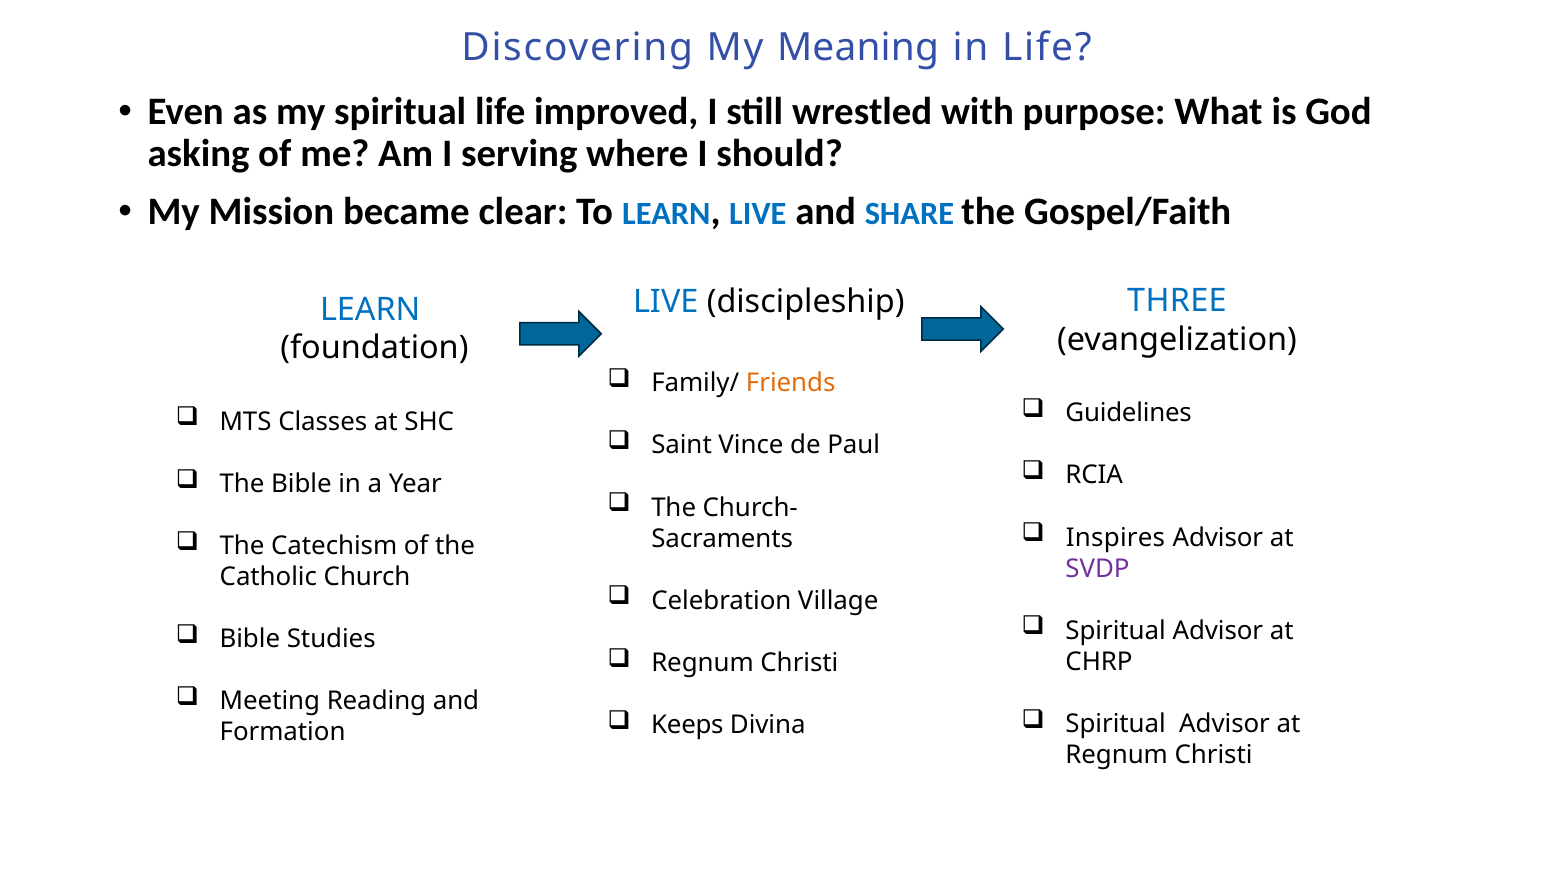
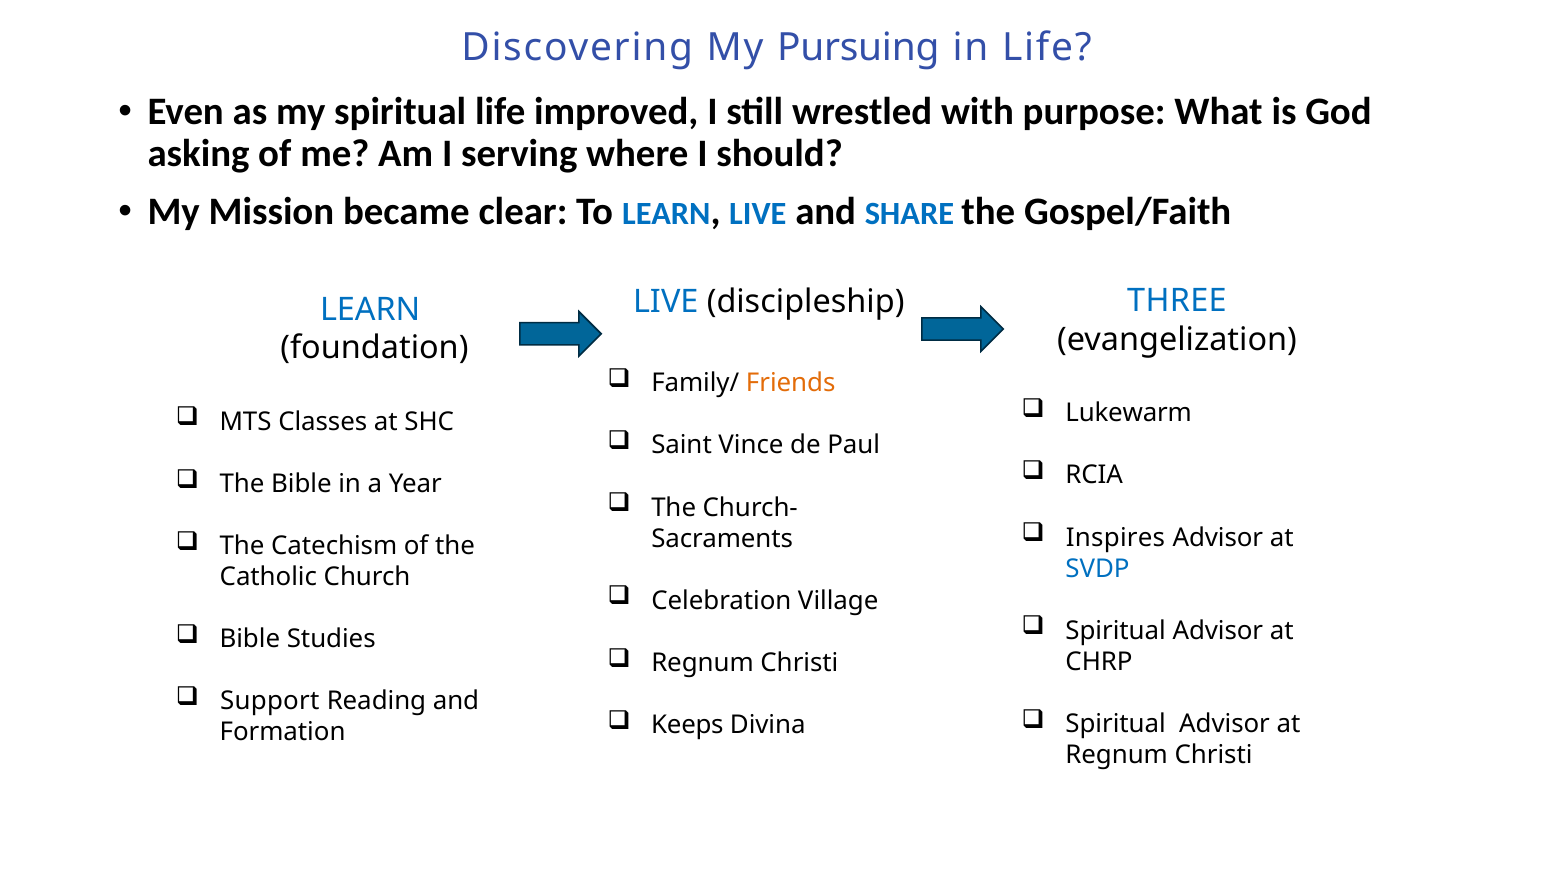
Meaning: Meaning -> Pursuing
Guidelines: Guidelines -> Lukewarm
SVDP colour: purple -> blue
Meeting: Meeting -> Support
